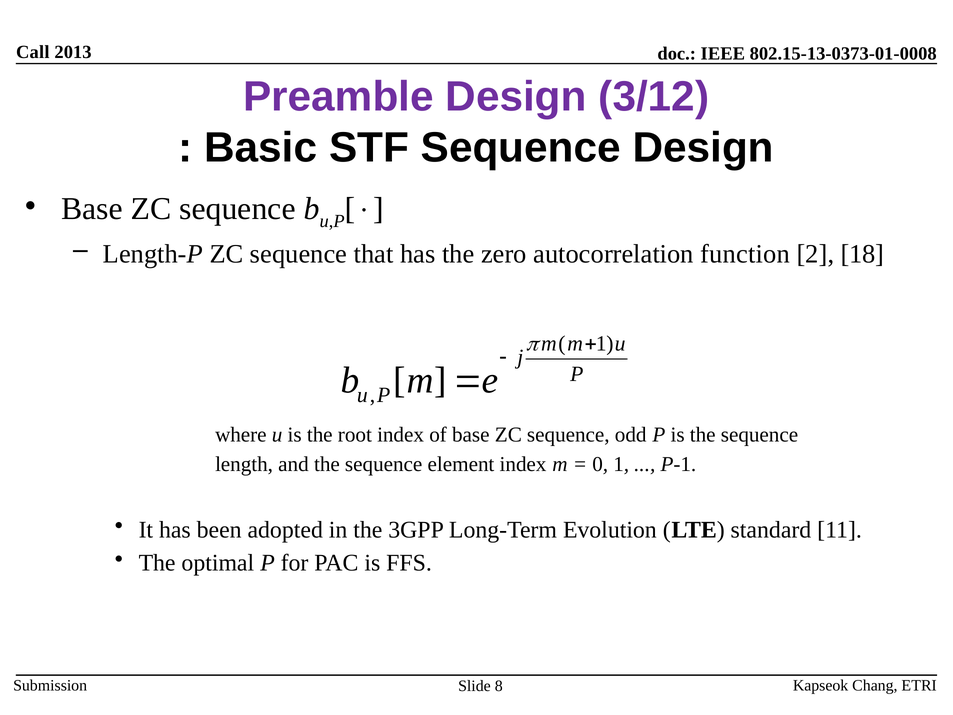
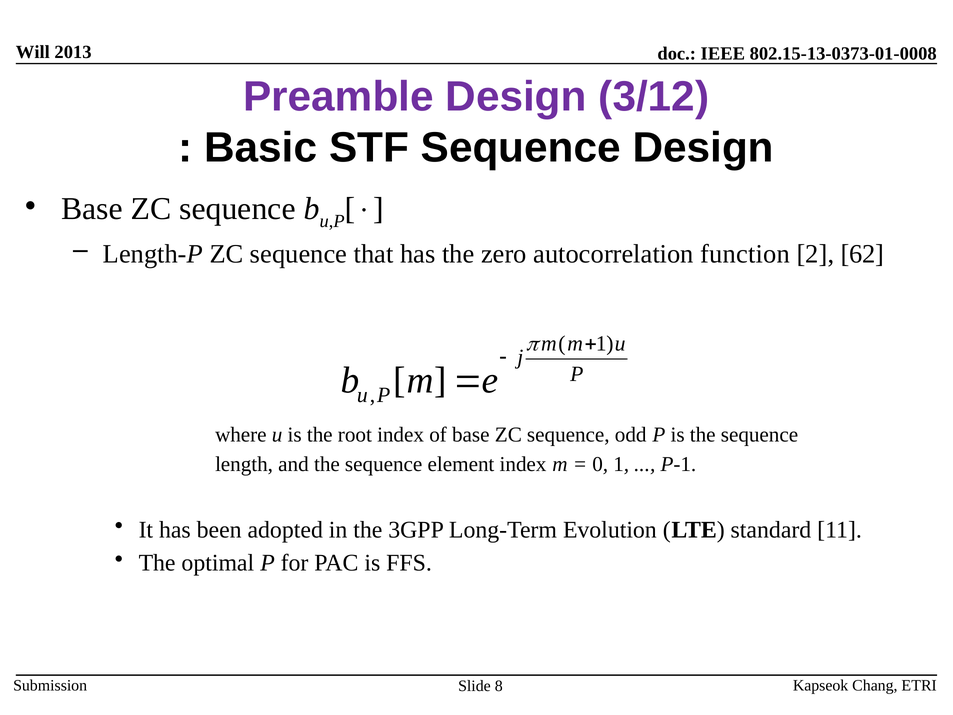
Call: Call -> Will
18: 18 -> 62
